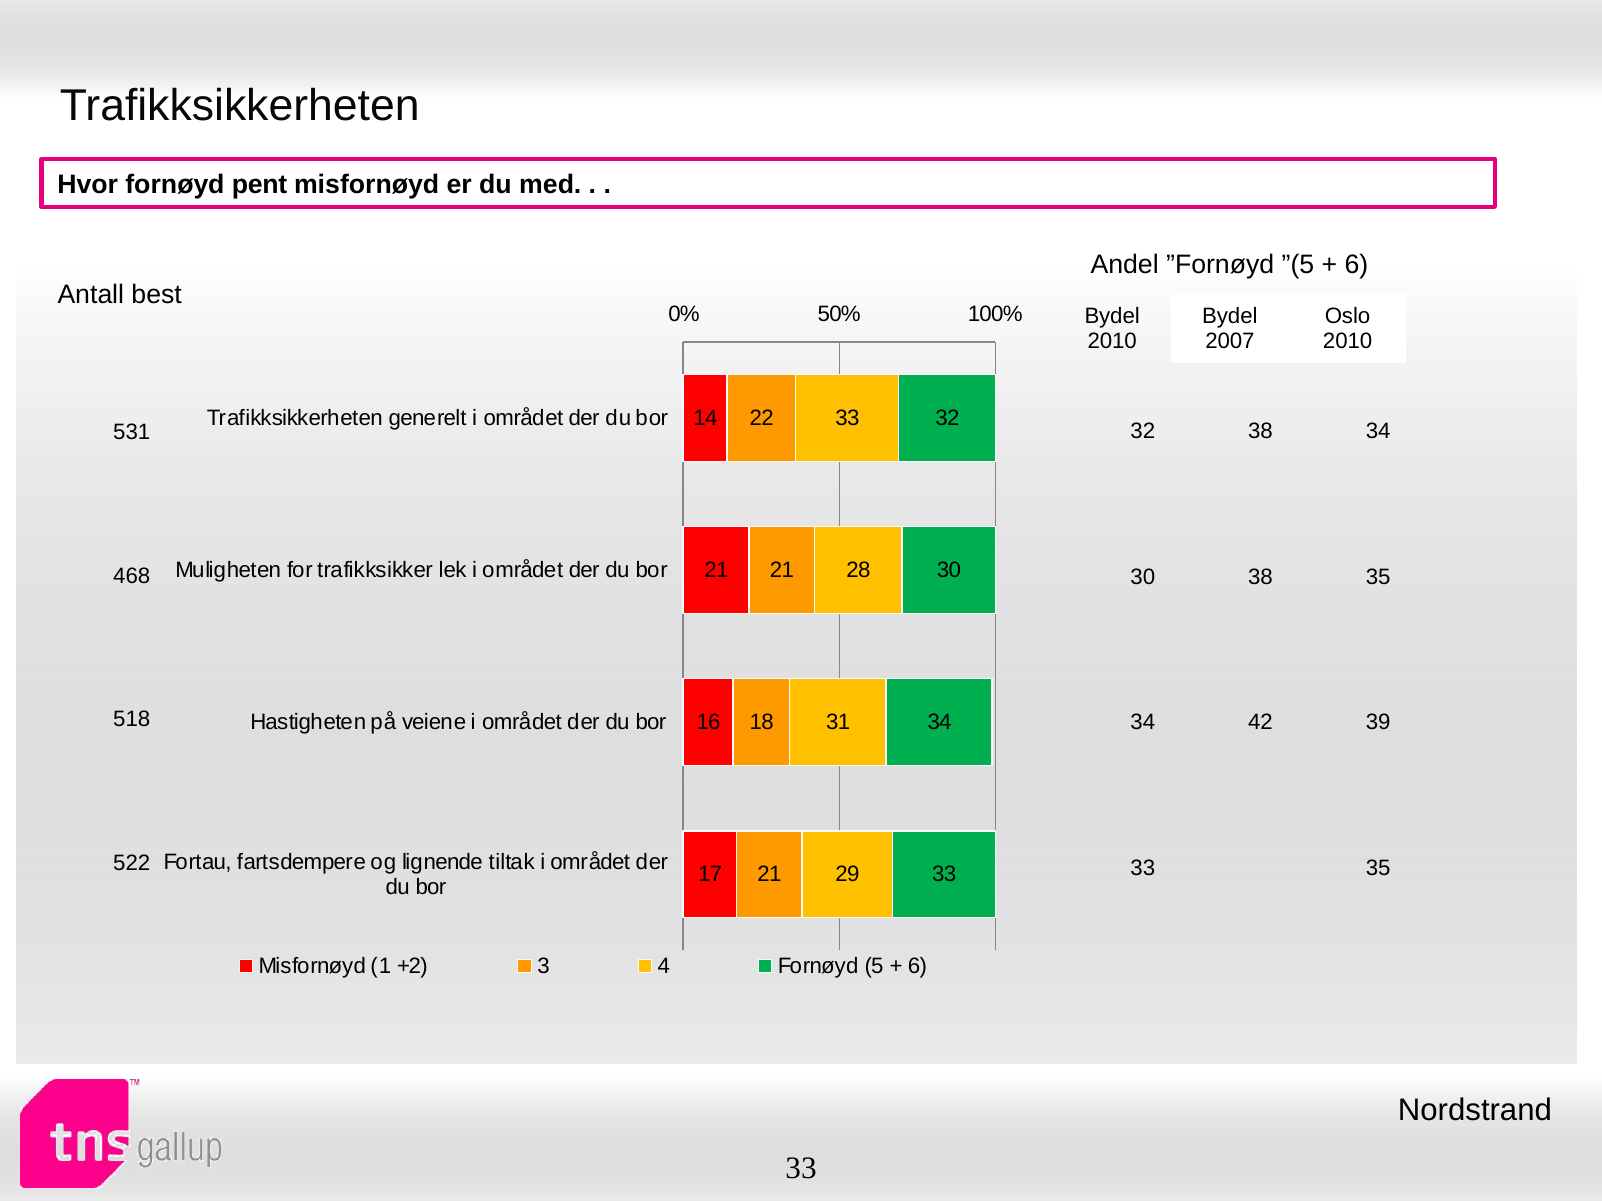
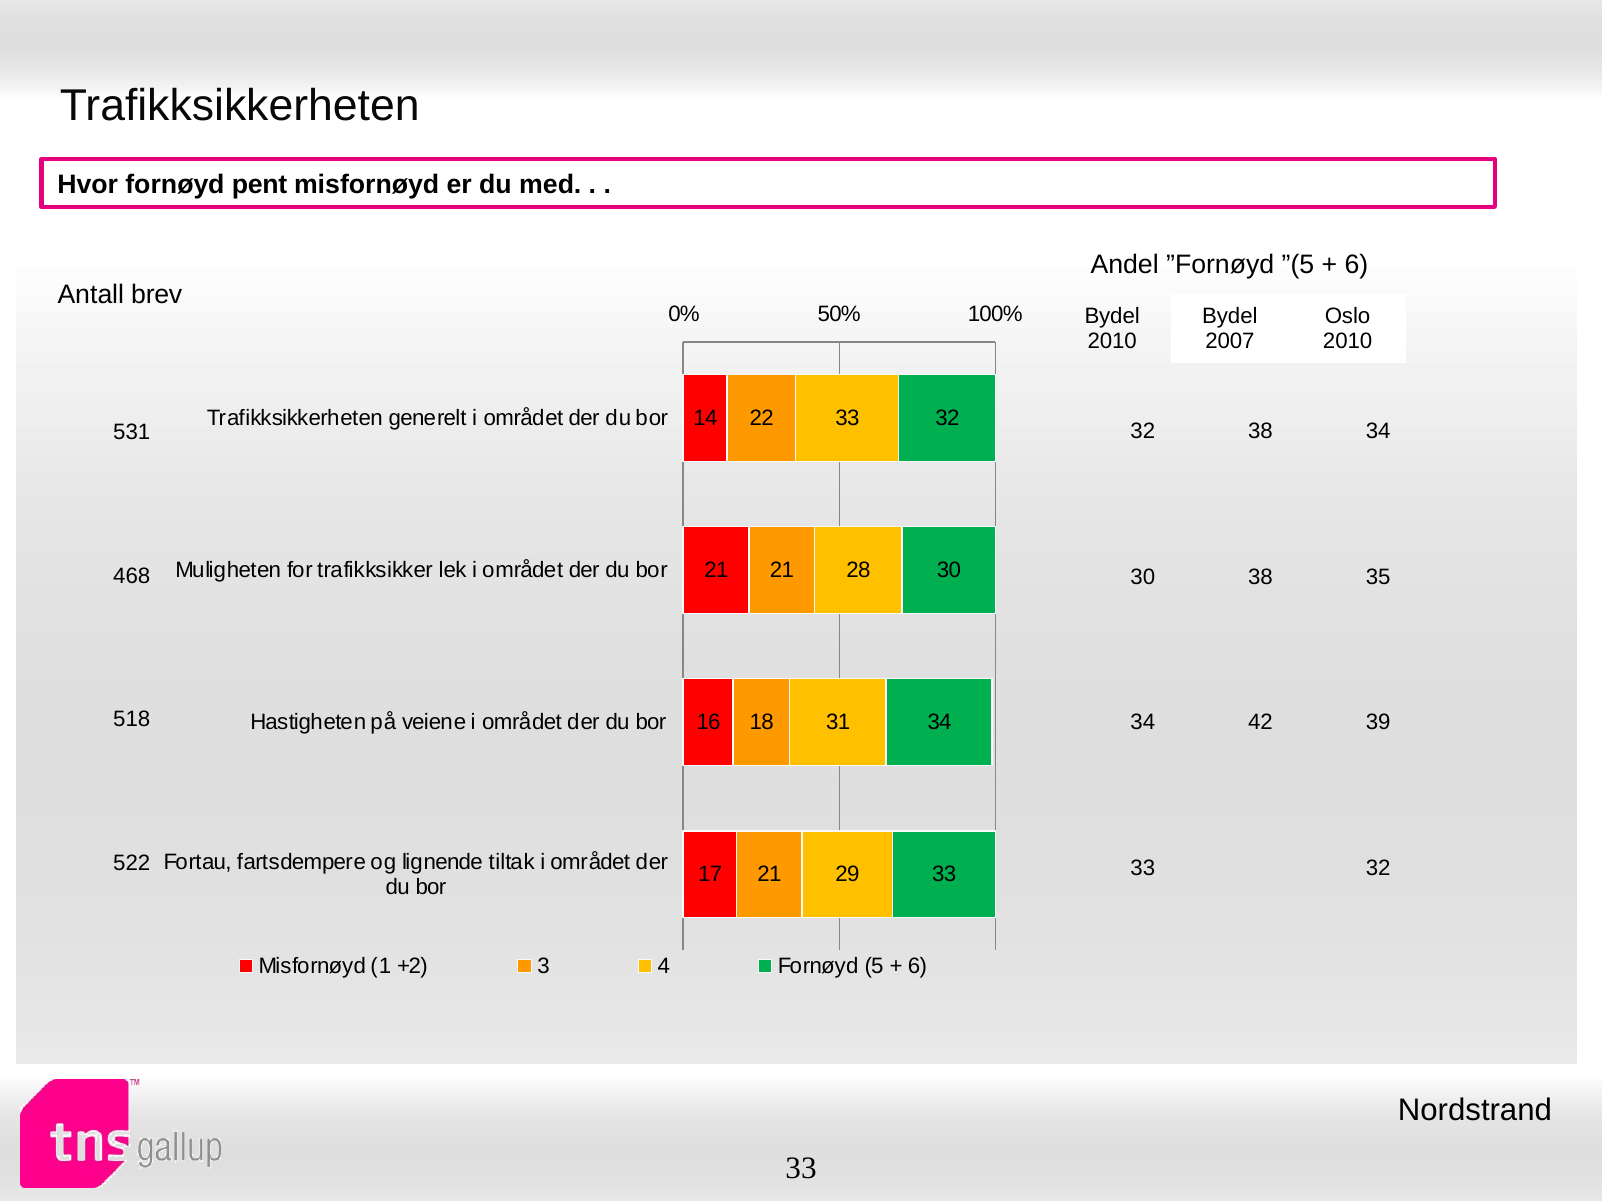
best: best -> brev
33 35: 35 -> 32
